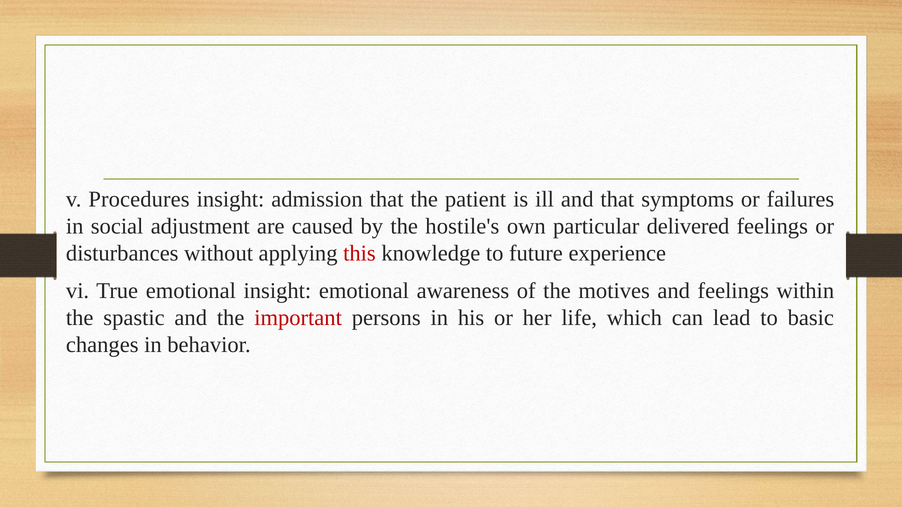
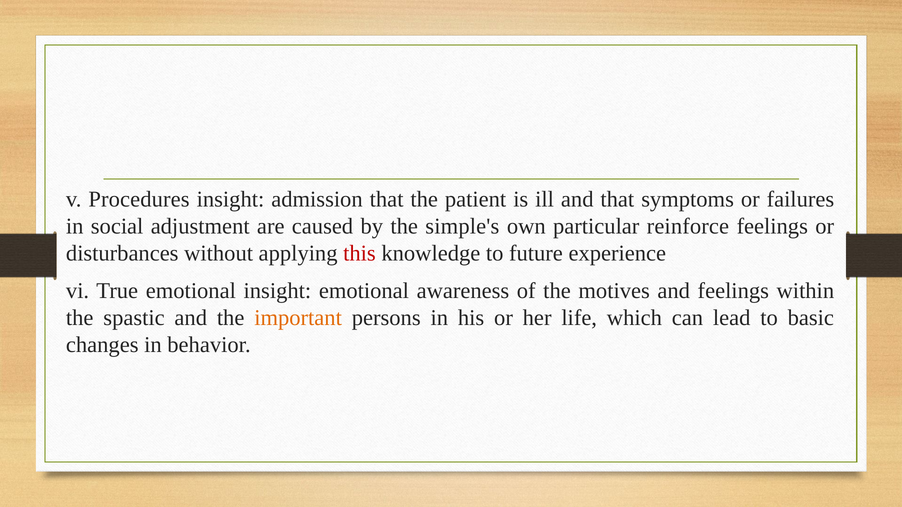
hostile's: hostile's -> simple's
delivered: delivered -> reinforce
important colour: red -> orange
